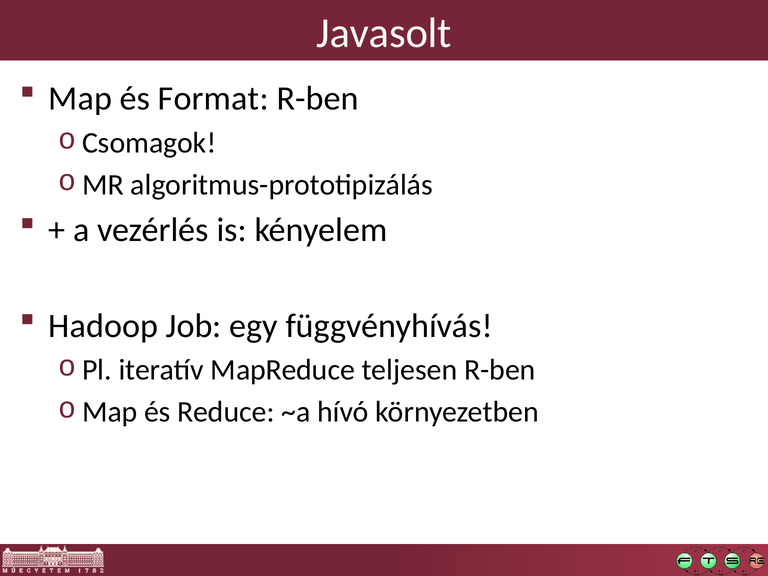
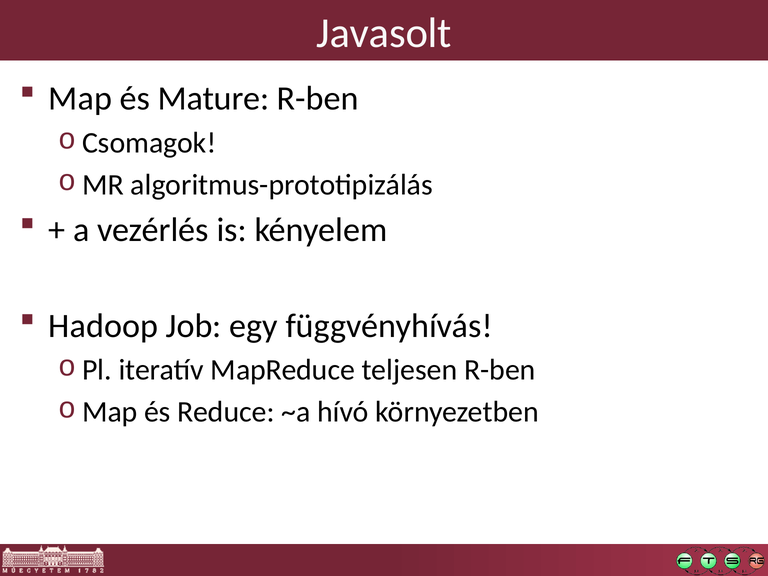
Format: Format -> Mature
